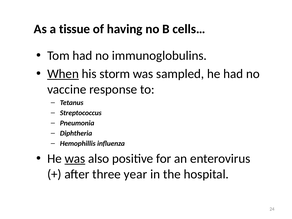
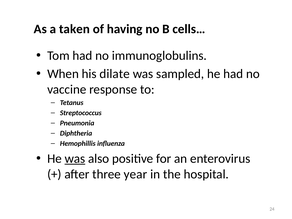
tissue: tissue -> taken
When underline: present -> none
storm: storm -> dilate
